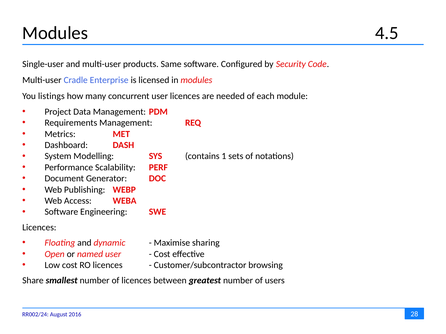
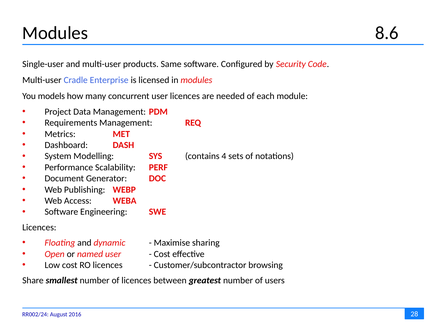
4.5: 4.5 -> 8.6
listings: listings -> models
1: 1 -> 4
